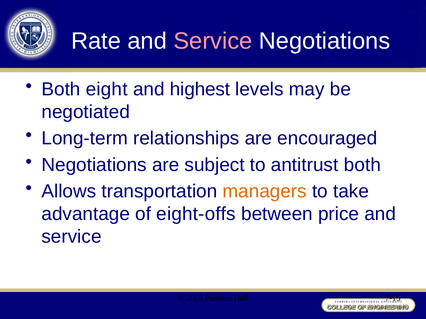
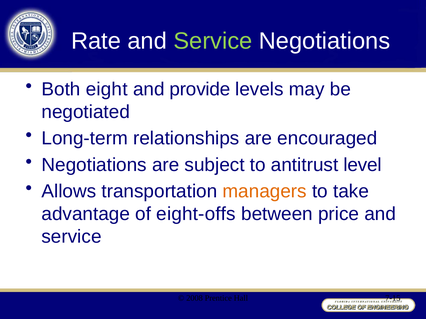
Service at (213, 41) colour: pink -> light green
highest: highest -> provide
antitrust both: both -> level
